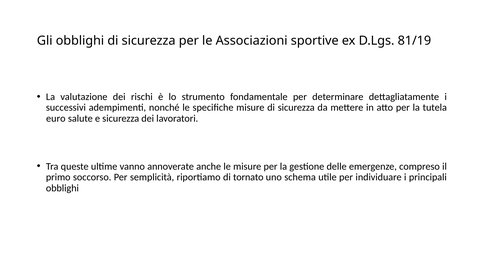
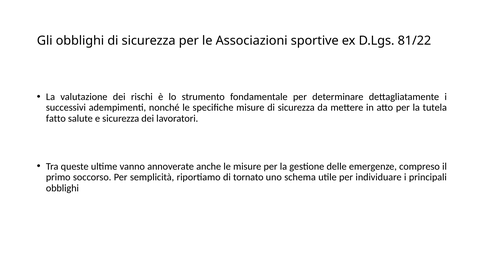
81/19: 81/19 -> 81/22
euro: euro -> fatto
